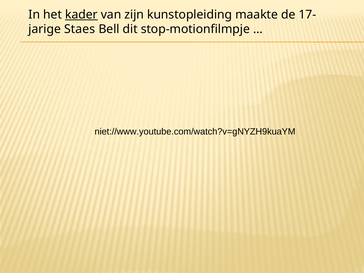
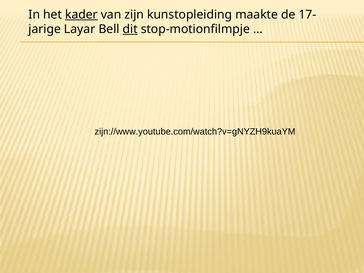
Staes: Staes -> Layar
dit underline: none -> present
niet://www.youtube.com/watch?v=gNYZH9kuaYM: niet://www.youtube.com/watch?v=gNYZH9kuaYM -> zijn://www.youtube.com/watch?v=gNYZH9kuaYM
